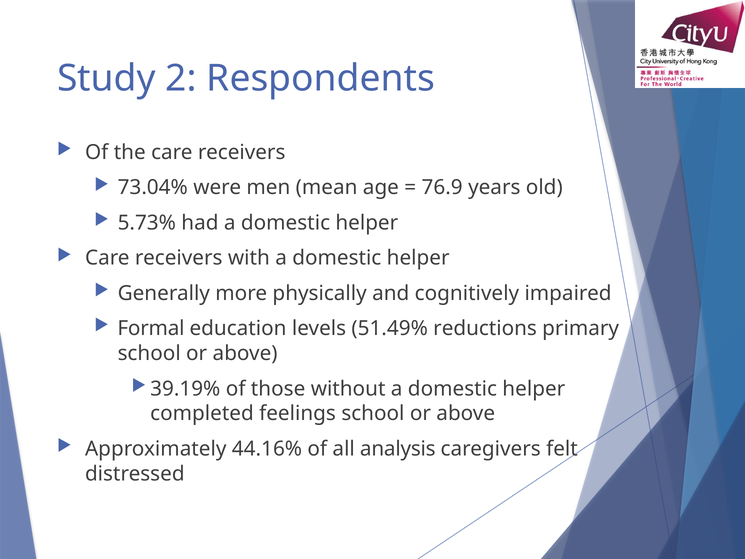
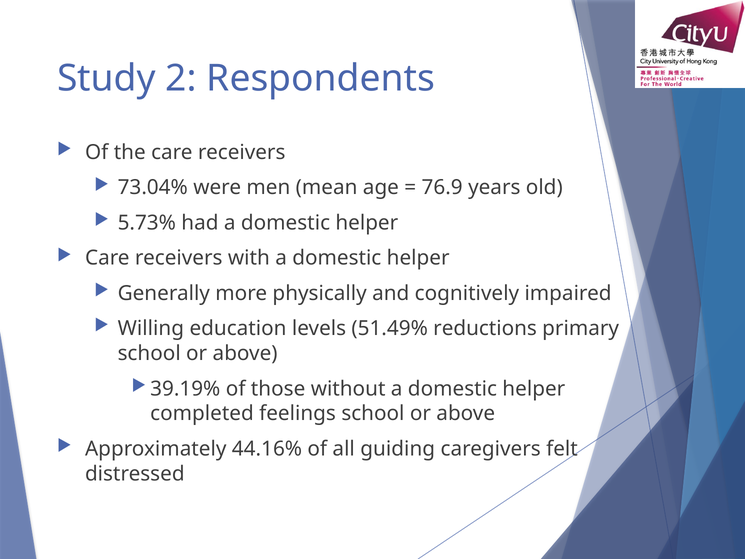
Formal: Formal -> Willing
analysis: analysis -> guiding
